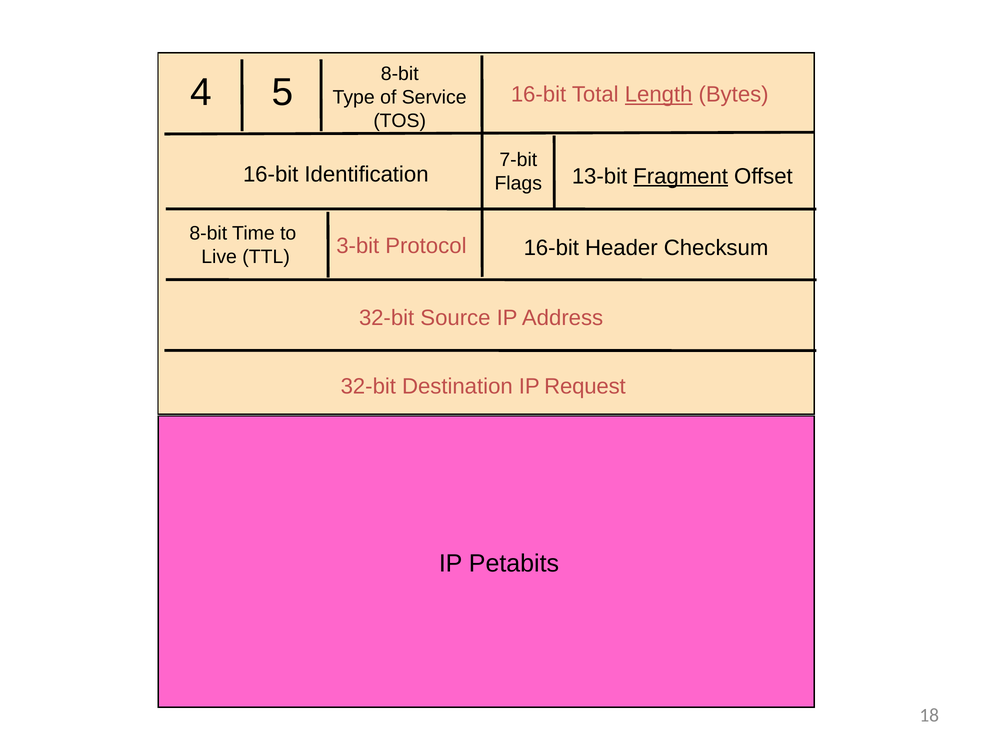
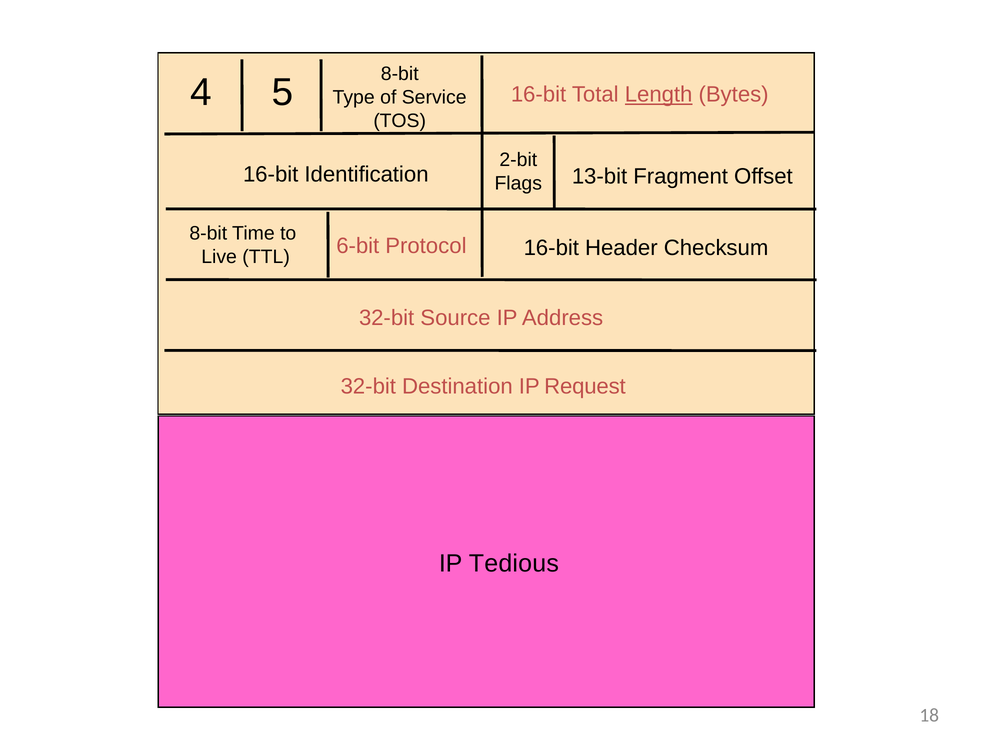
7-bit: 7-bit -> 2-bit
Fragment underline: present -> none
3-bit: 3-bit -> 6-bit
Petabits: Petabits -> Tedious
